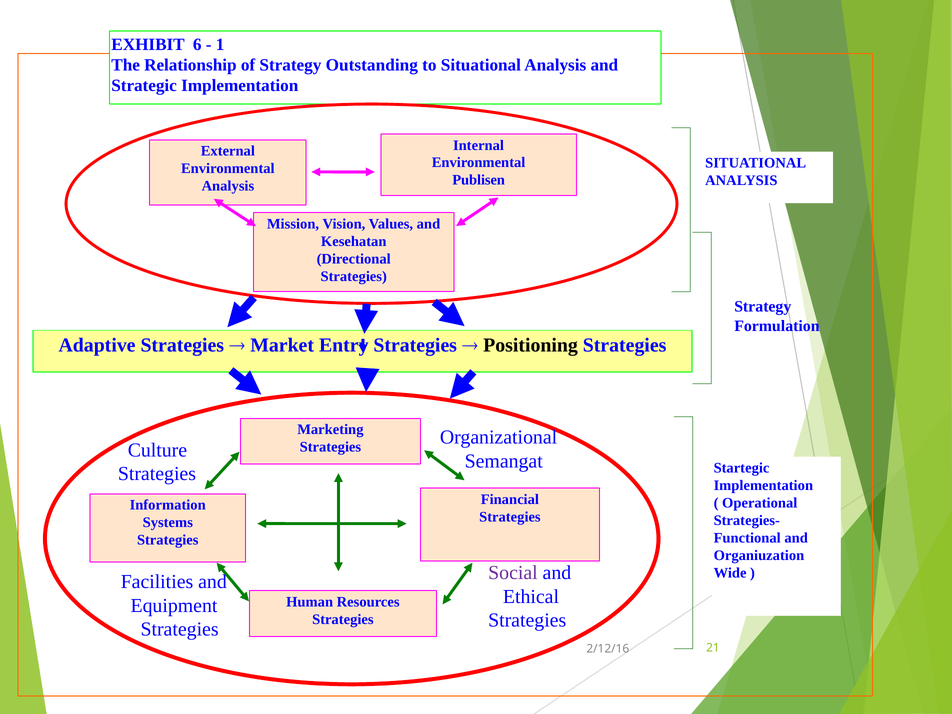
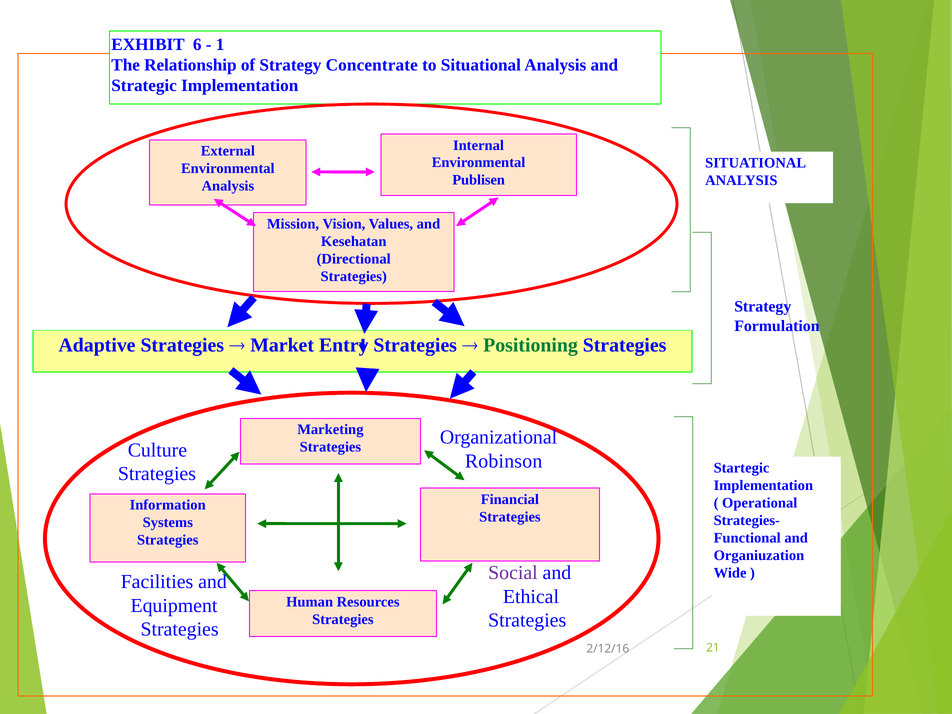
Outstanding: Outstanding -> Concentrate
Positioning colour: black -> green
Semangat: Semangat -> Robinson
